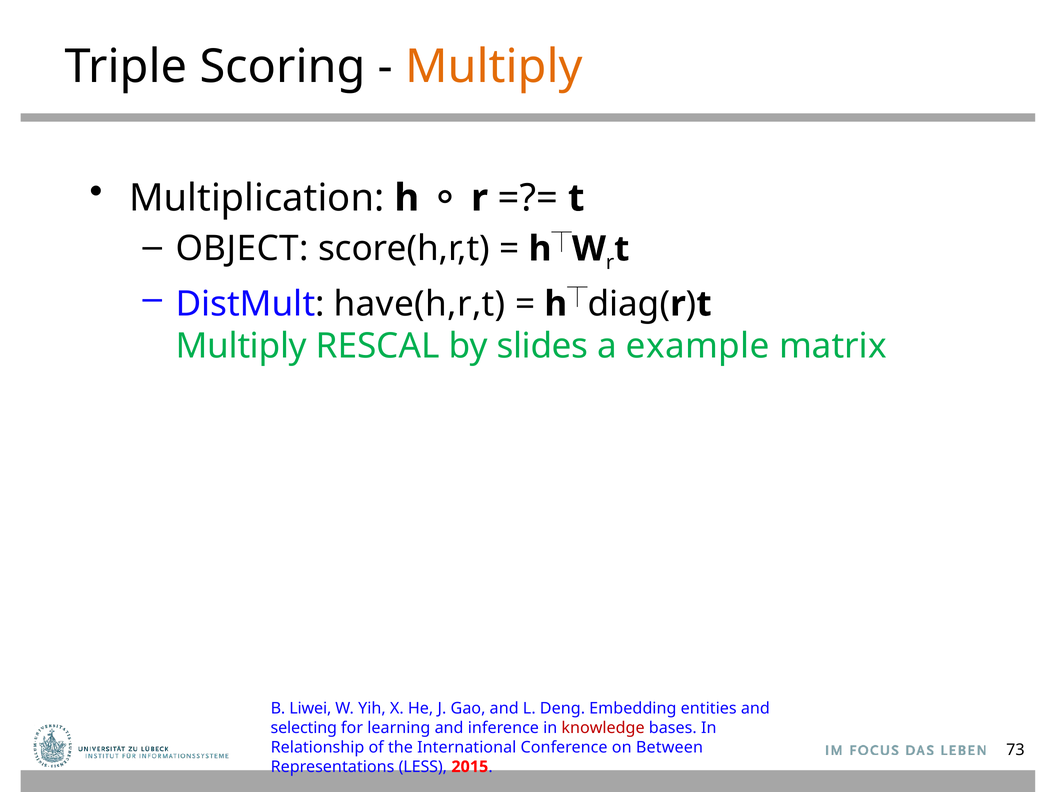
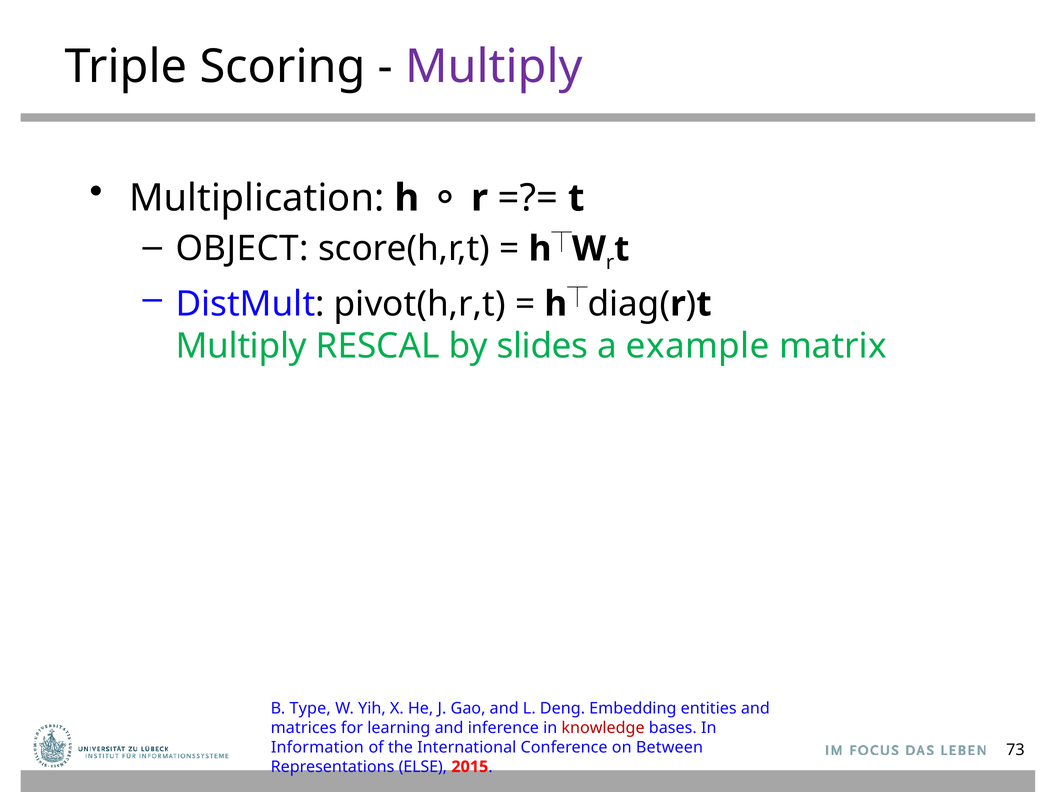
Multiply at (494, 67) colour: orange -> purple
have(h,r,t: have(h,r,t -> pivot(h,r,t
Liwei: Liwei -> Type
selecting: selecting -> matrices
Relationship: Relationship -> Information
LESS: LESS -> ELSE
